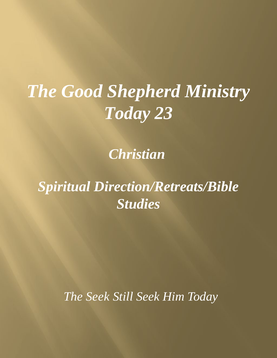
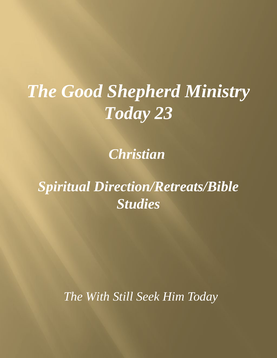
The Seek: Seek -> With
